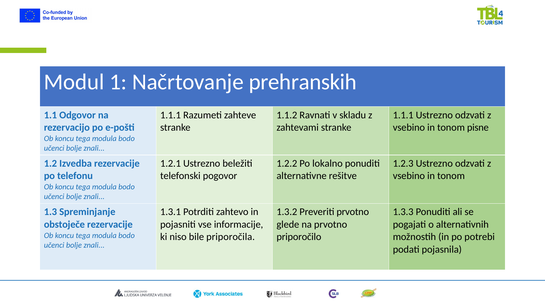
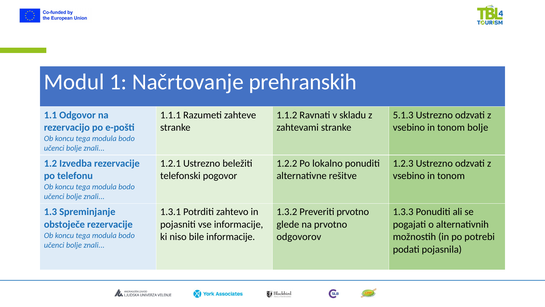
1.1.1 at (403, 115): 1.1.1 -> 5.1.3
tonom pisne: pisne -> bolje
bile priporočila: priporočila -> informacije
priporočilo: priporočilo -> odgovorov
